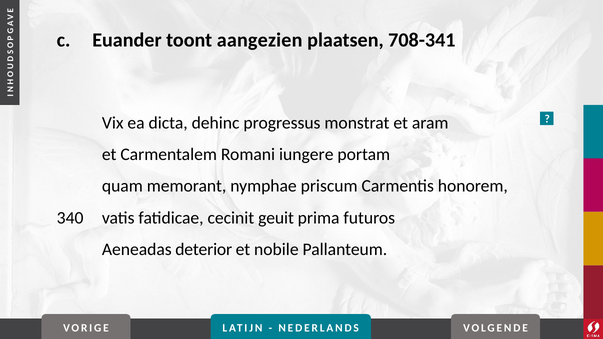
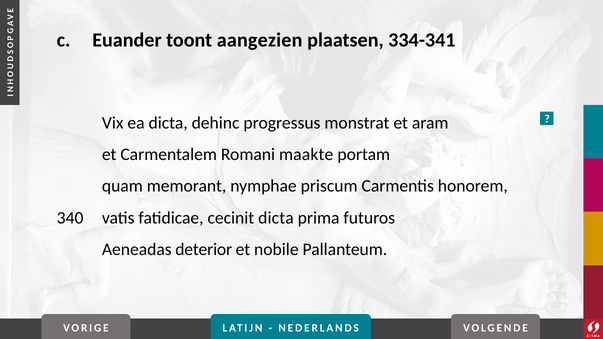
708-341: 708-341 -> 334-341
iungere: iungere -> maakte
cecinit geuit: geuit -> dicta
